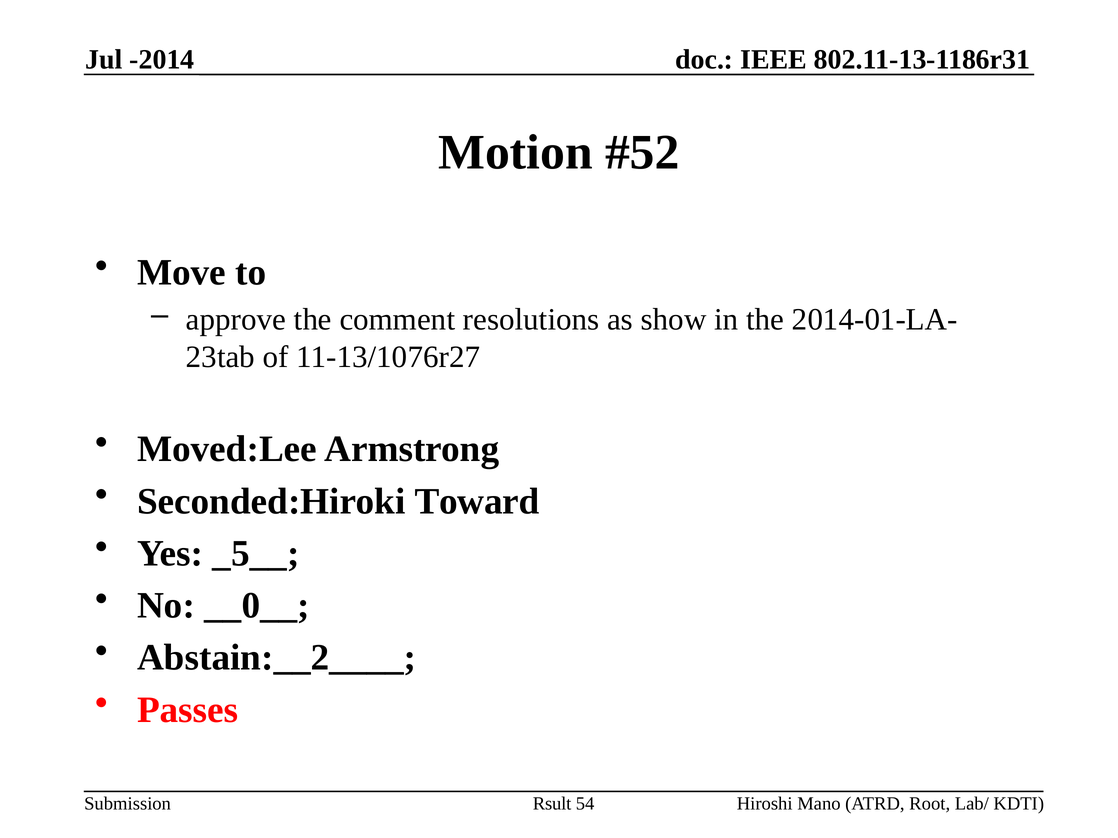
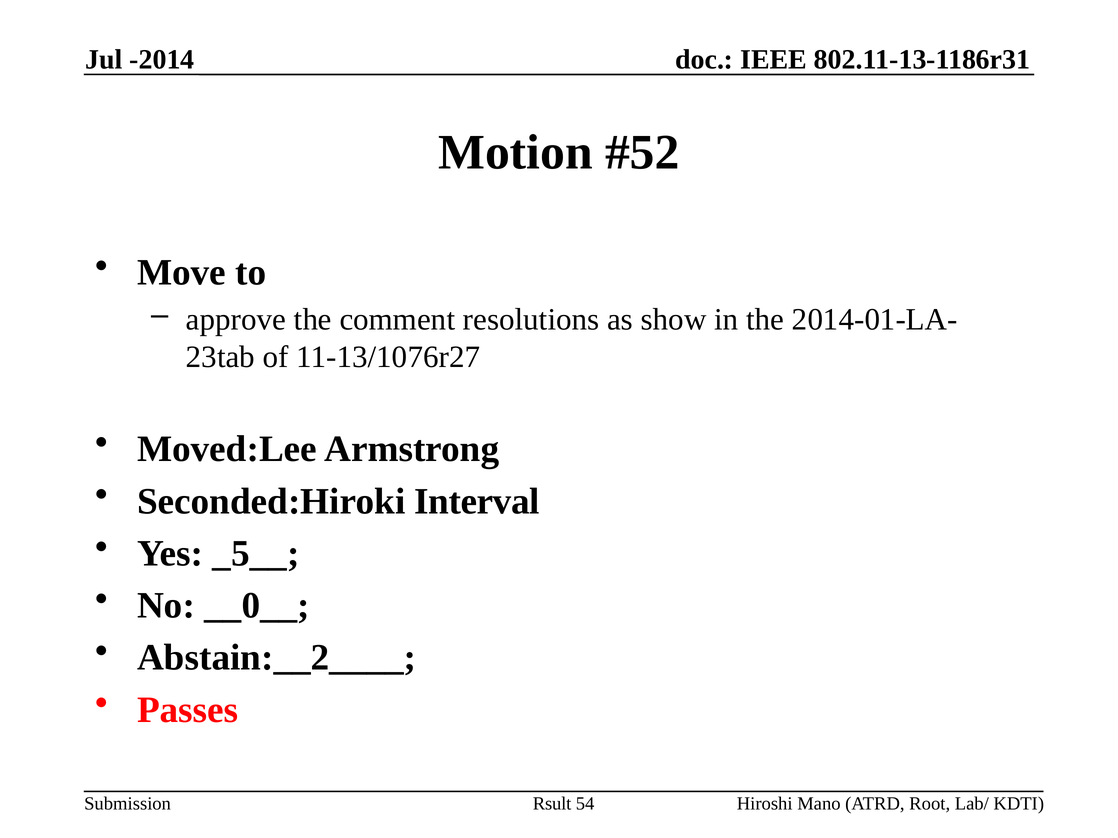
Toward: Toward -> Interval
